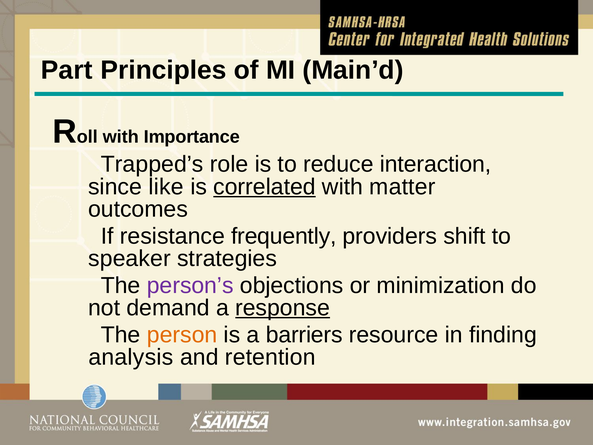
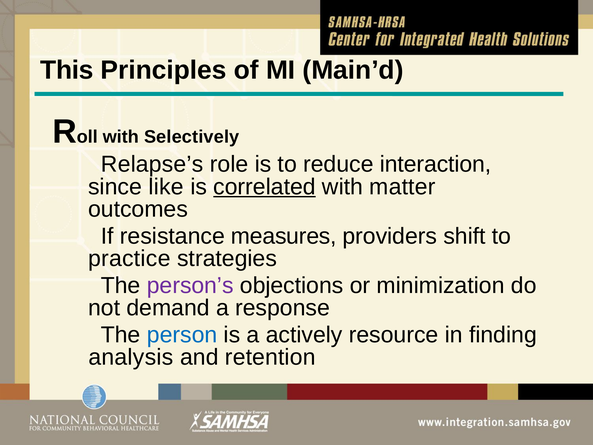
Part: Part -> This
Importance: Importance -> Selectively
Trapped’s: Trapped’s -> Relapse’s
frequently: frequently -> measures
speaker: speaker -> practice
response underline: present -> none
person colour: orange -> blue
barriers: barriers -> actively
